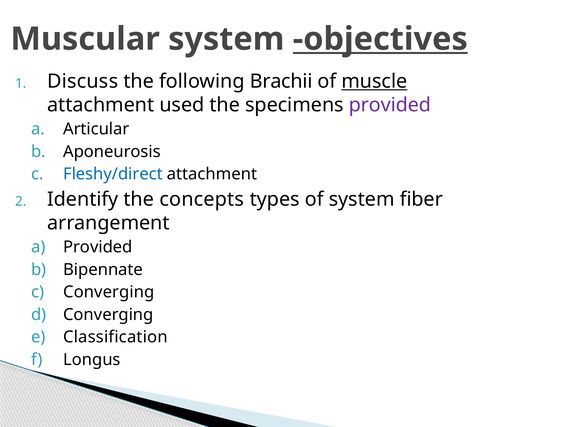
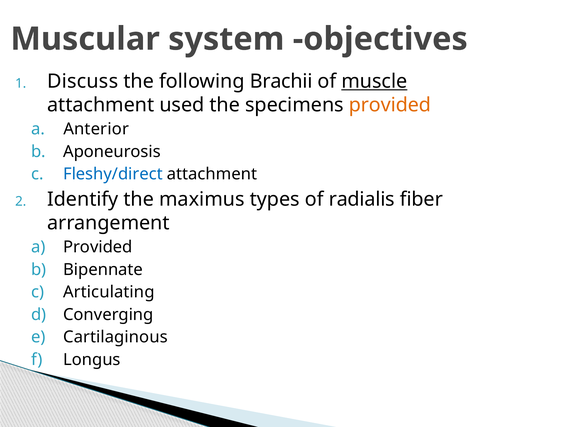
objectives underline: present -> none
provided at (390, 105) colour: purple -> orange
Articular: Articular -> Anterior
concepts: concepts -> maximus
of system: system -> radialis
Converging at (109, 292): Converging -> Articulating
Classification: Classification -> Cartilaginous
